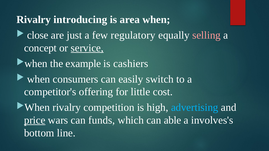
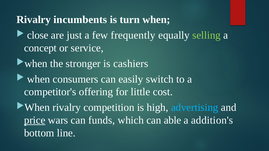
introducing: introducing -> incumbents
area: area -> turn
regulatory: regulatory -> frequently
selling colour: pink -> light green
service underline: present -> none
example: example -> stronger
involves's: involves's -> addition's
